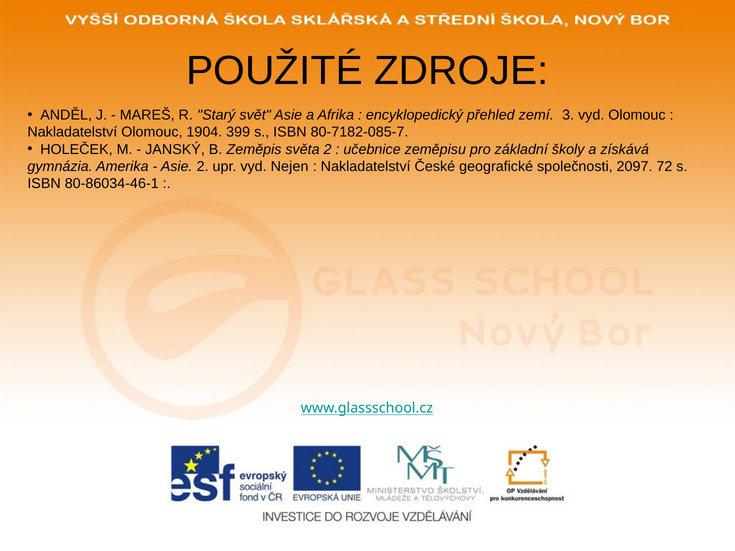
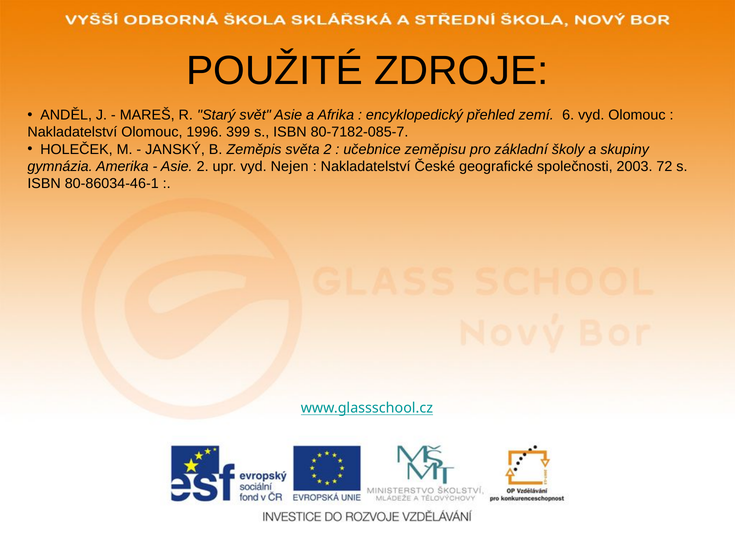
3: 3 -> 6
1904: 1904 -> 1996
získává: získává -> skupiny
2097: 2097 -> 2003
